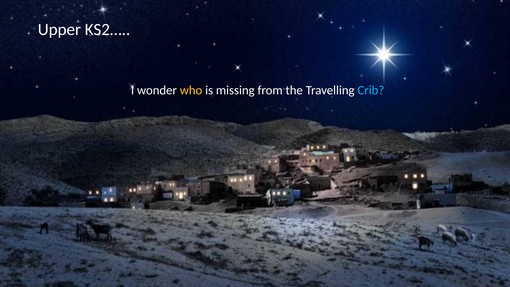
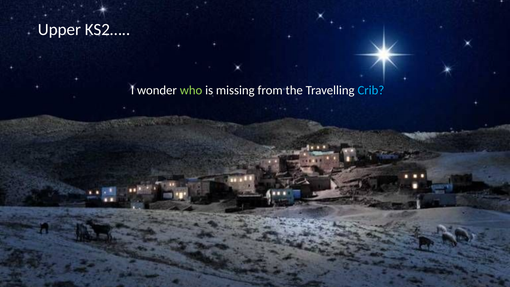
who colour: yellow -> light green
